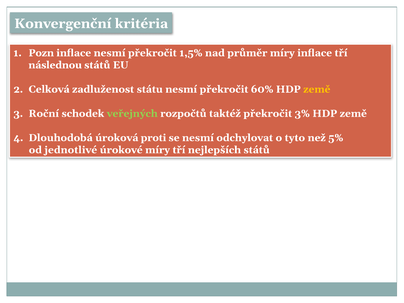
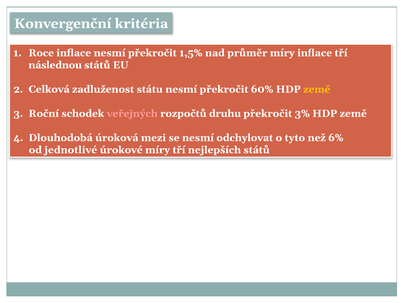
Pozn: Pozn -> Roce
veřejných colour: light green -> pink
taktéž: taktéž -> druhu
proti: proti -> mezi
5%: 5% -> 6%
